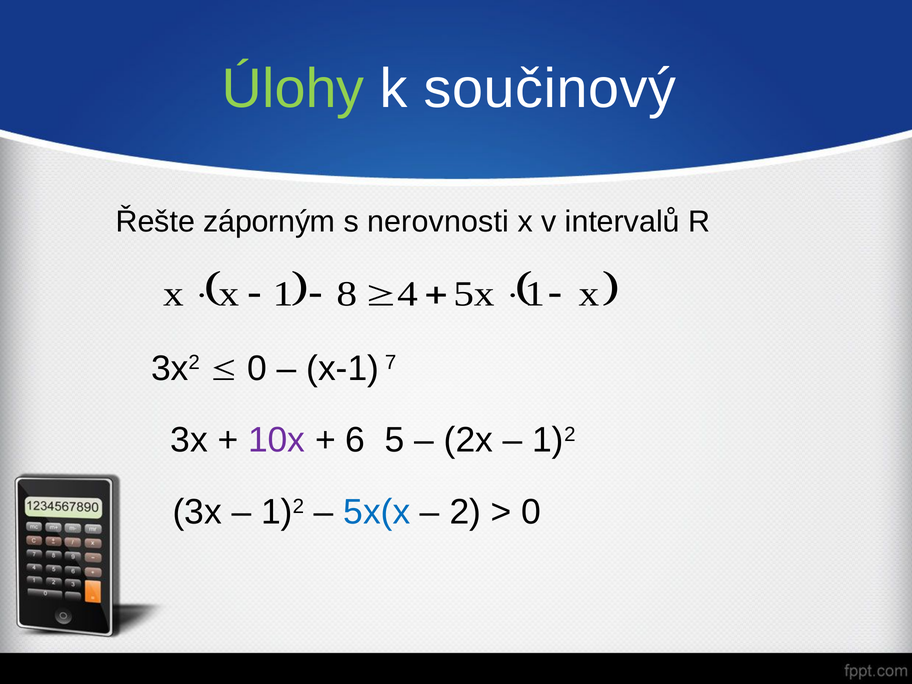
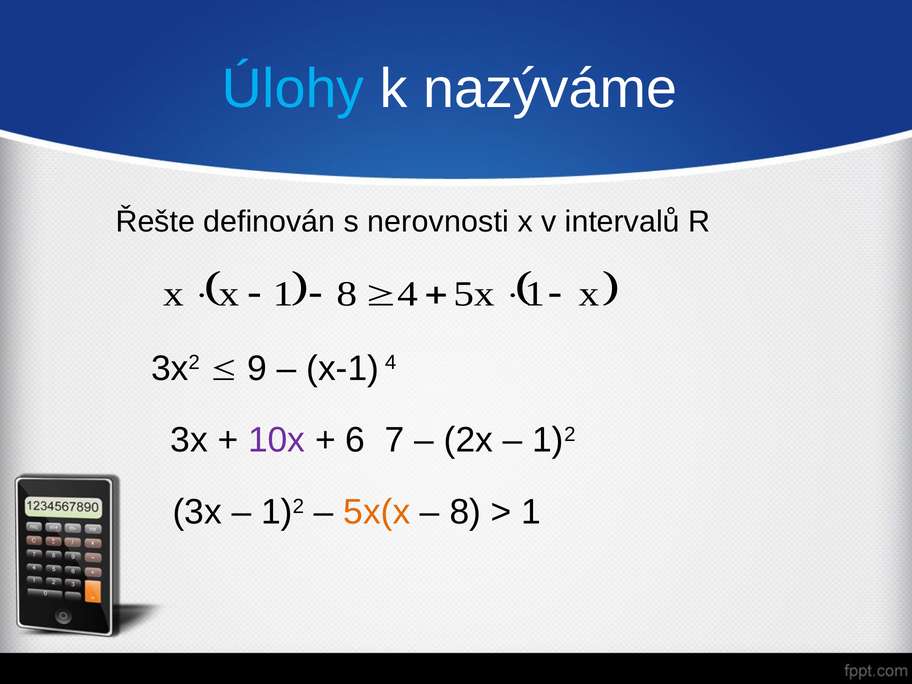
Úlohy colour: light green -> light blue
součinový: součinový -> nazýváme
záporným: záporným -> definován
0 at (257, 368): 0 -> 9
x-1 7: 7 -> 4
5: 5 -> 7
5x(x colour: blue -> orange
2 at (465, 512): 2 -> 8
0 at (531, 512): 0 -> 1
